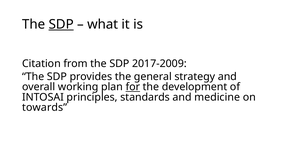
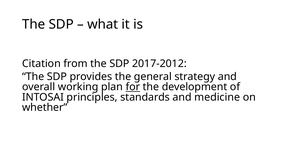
SDP at (61, 24) underline: present -> none
2017-2009: 2017-2009 -> 2017-2012
towards: towards -> whether
